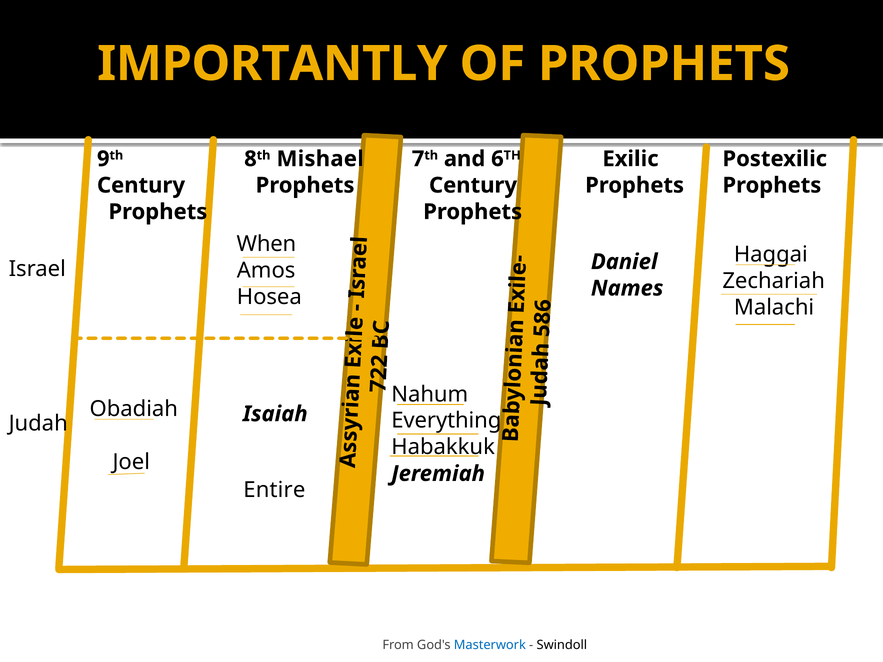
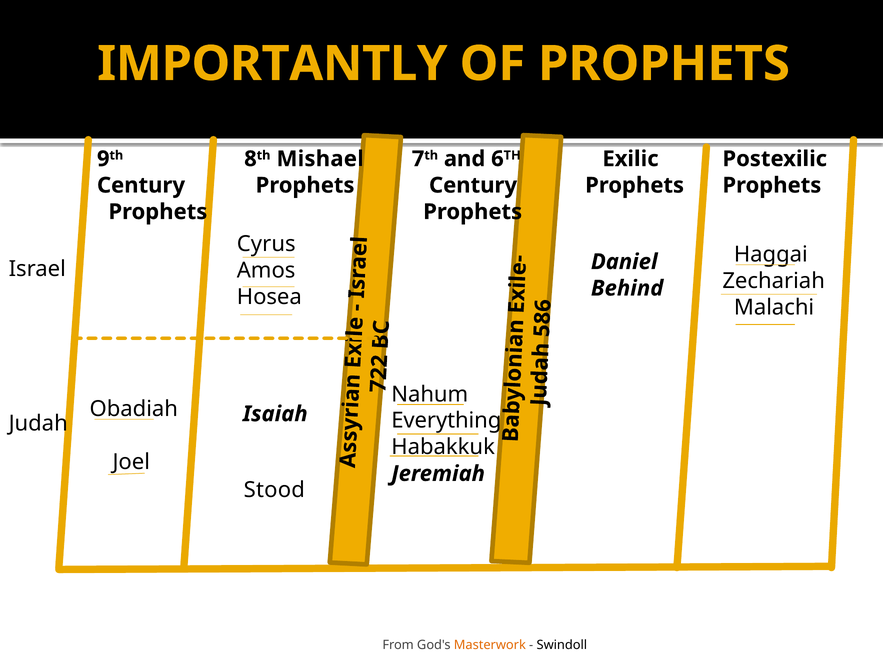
When: When -> Cyrus
Names: Names -> Behind
Entire: Entire -> Stood
Masterwork colour: blue -> orange
